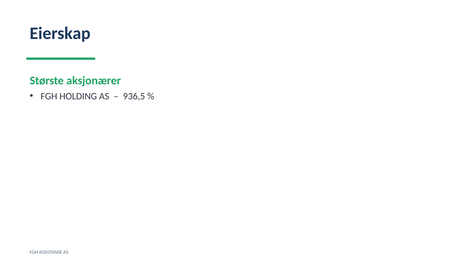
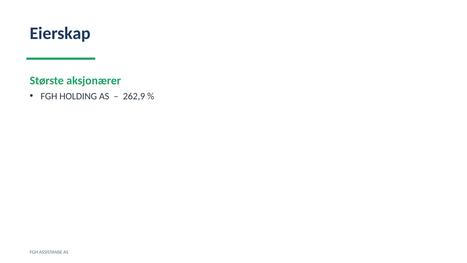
936,5: 936,5 -> 262,9
